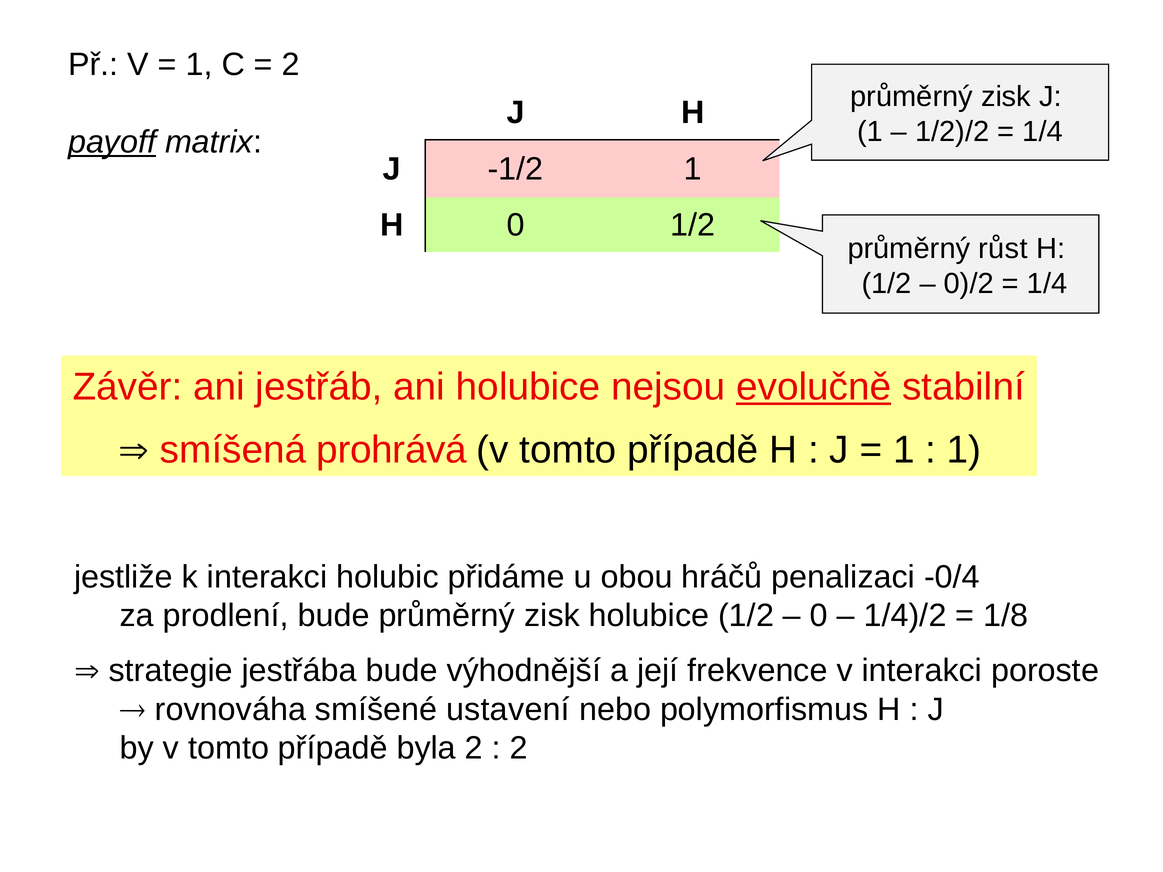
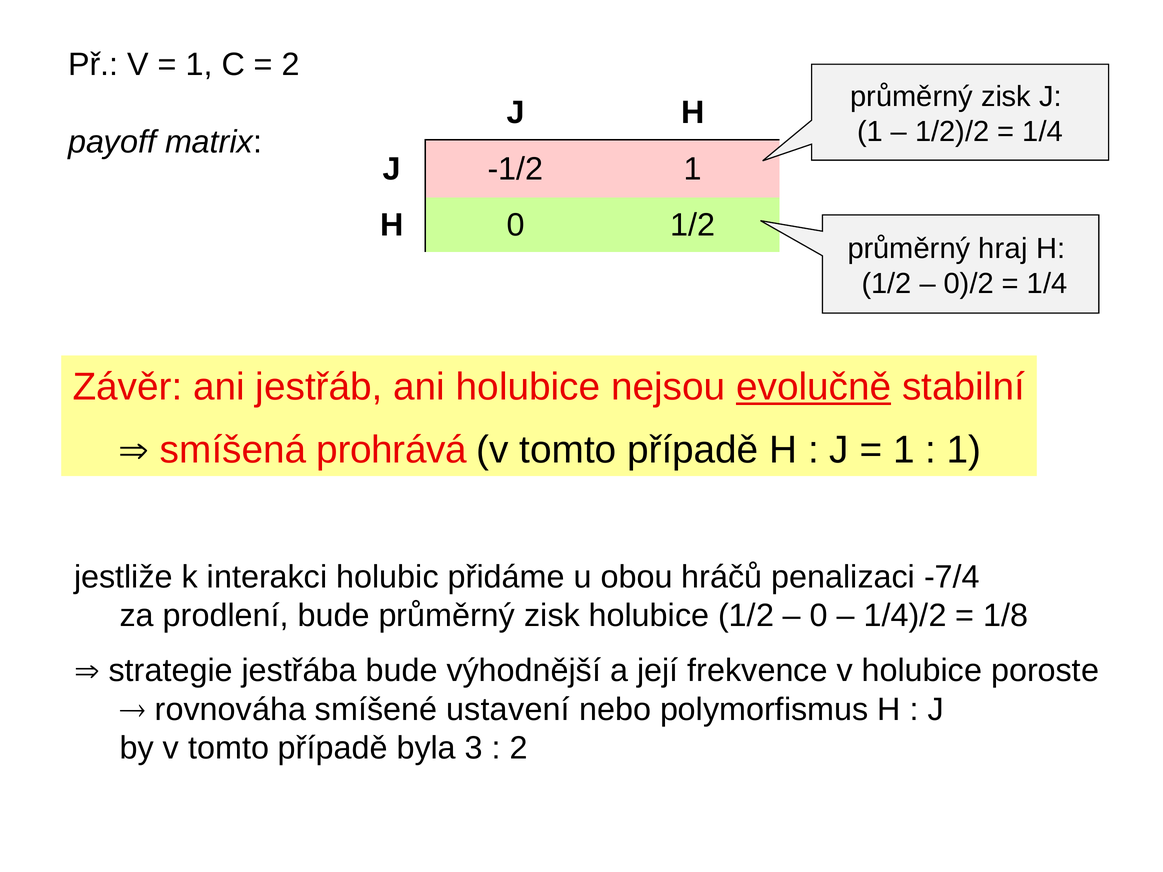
payoff underline: present -> none
růst: růst -> hraj
-0/4: -0/4 -> -7/4
v interakci: interakci -> holubice
byla 2: 2 -> 3
